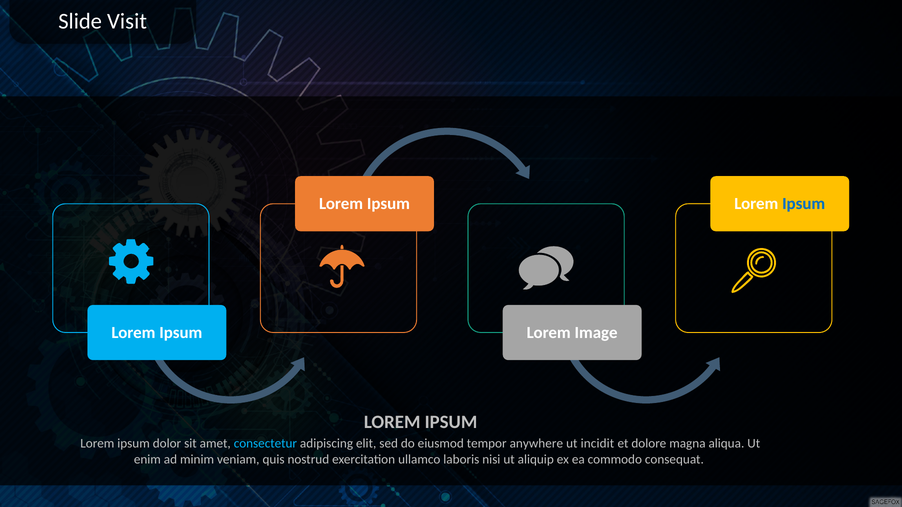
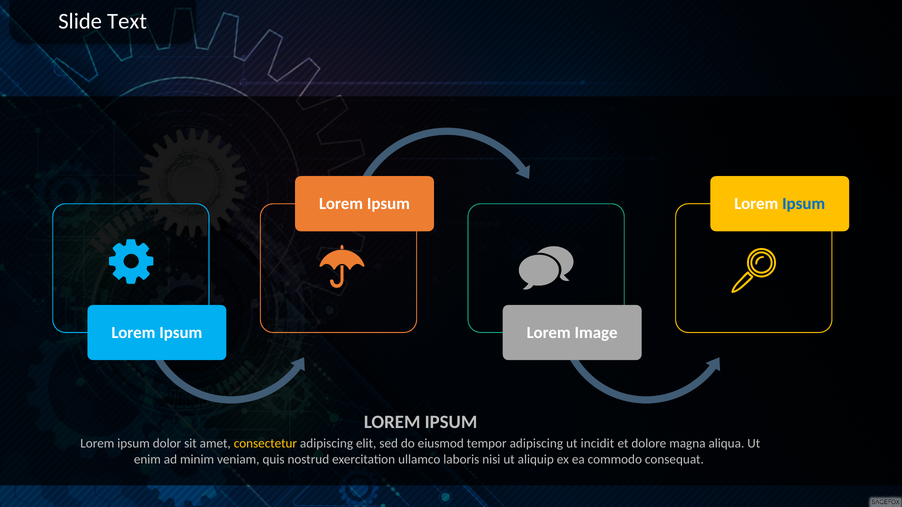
Visit: Visit -> Text
consectetur colour: light blue -> yellow
tempor anywhere: anywhere -> adipiscing
